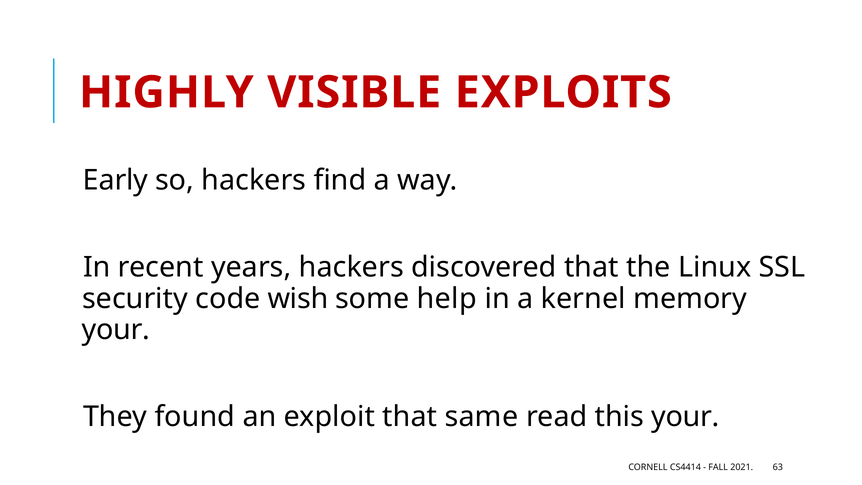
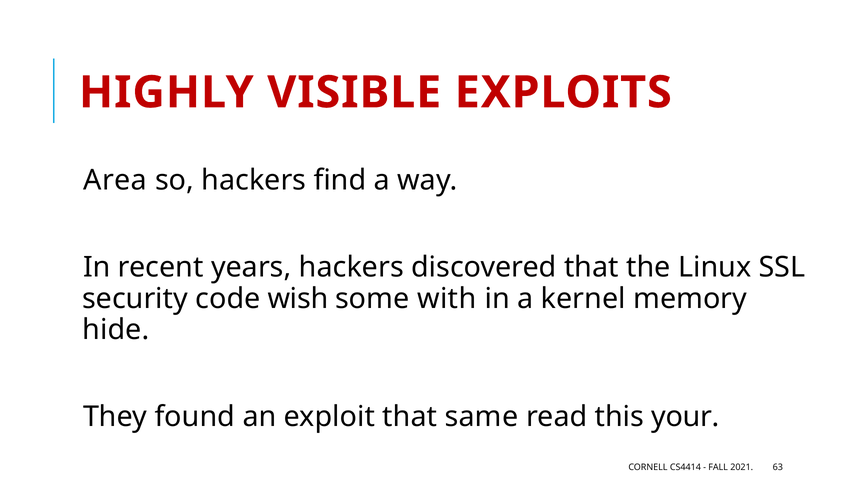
Early: Early -> Area
help: help -> with
your at (116, 330): your -> hide
